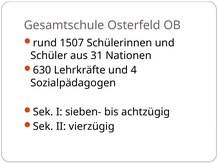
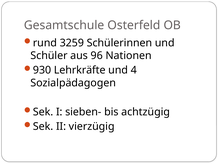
1507: 1507 -> 3259
31: 31 -> 96
630: 630 -> 930
